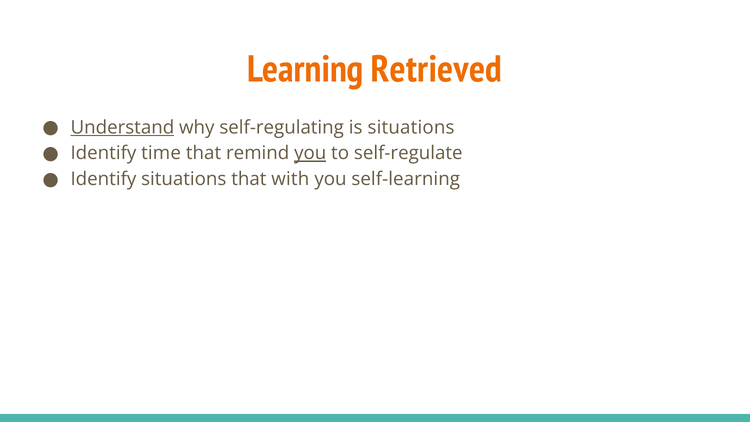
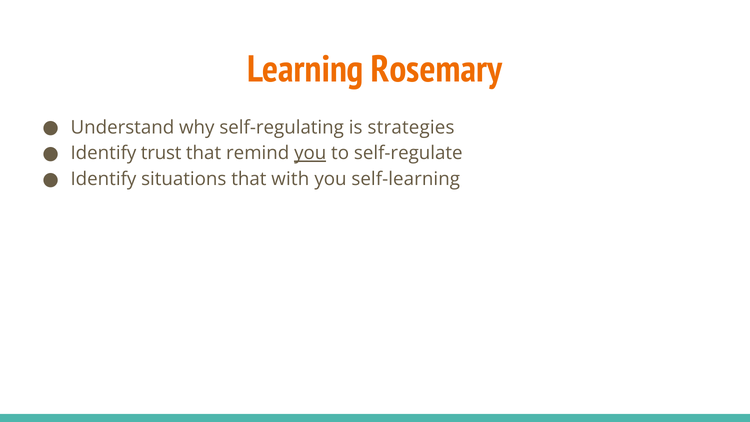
Retrieved: Retrieved -> Rosemary
Understand underline: present -> none
is situations: situations -> strategies
time: time -> trust
